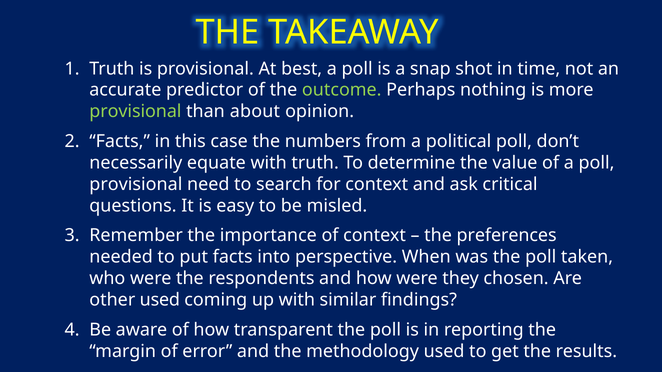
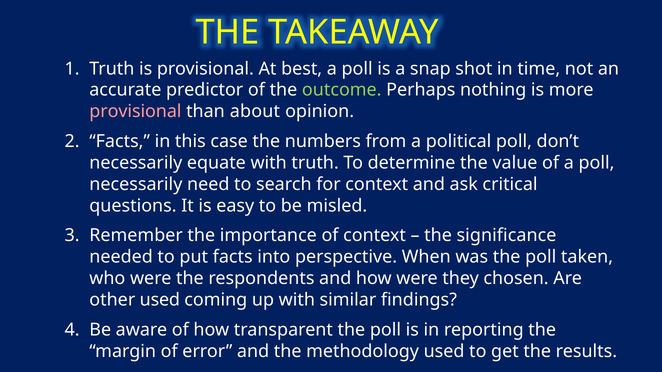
provisional at (135, 112) colour: light green -> pink
provisional at (136, 184): provisional -> necessarily
preferences: preferences -> significance
